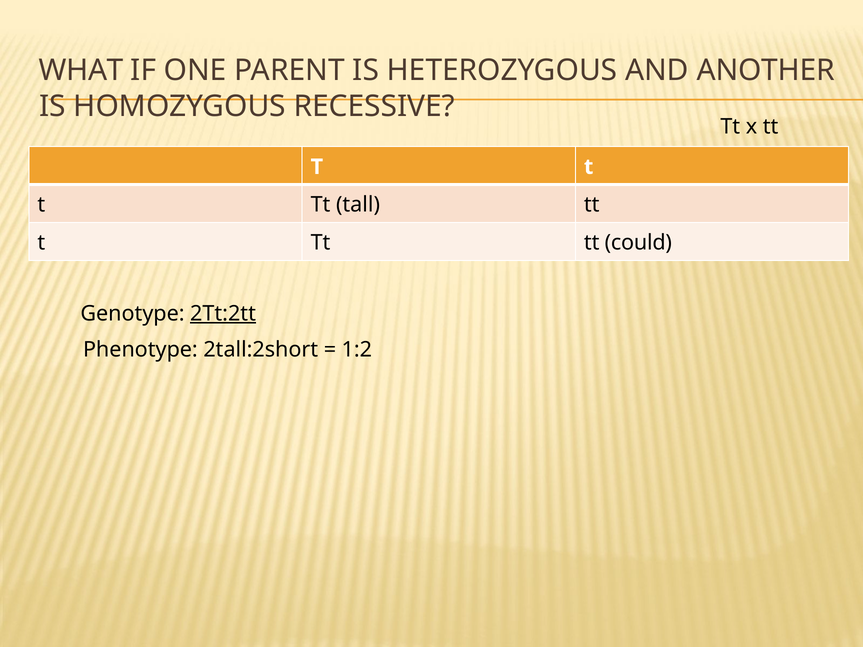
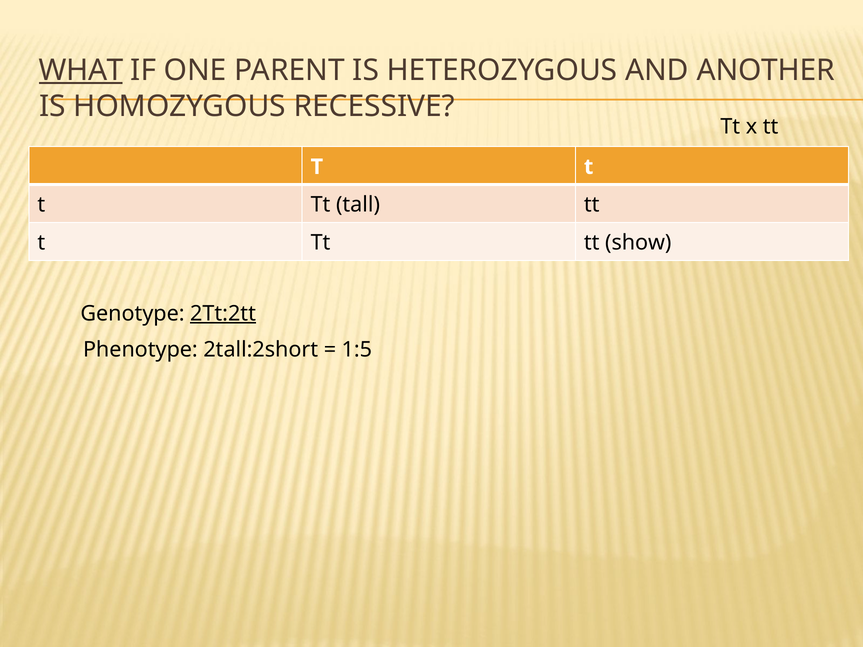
WHAT underline: none -> present
could: could -> show
1:2: 1:2 -> 1:5
